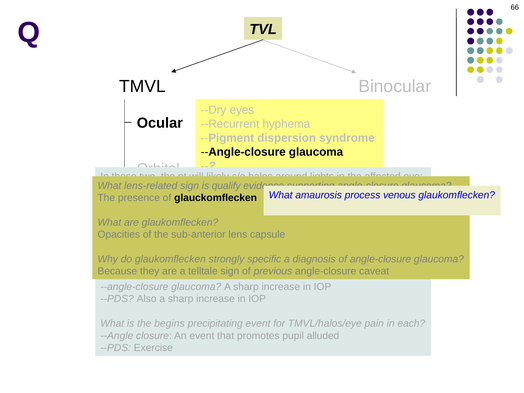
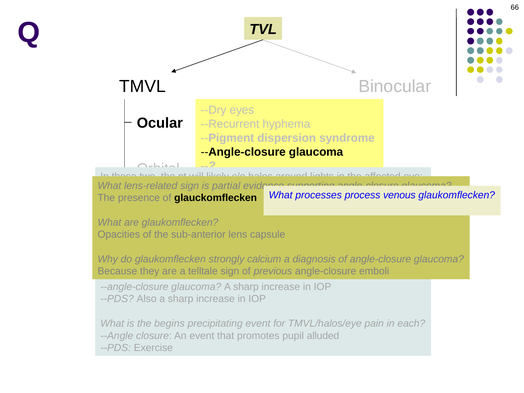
qualify: qualify -> partial
amaurosis: amaurosis -> processes
specific: specific -> calcium
caveat: caveat -> emboli
